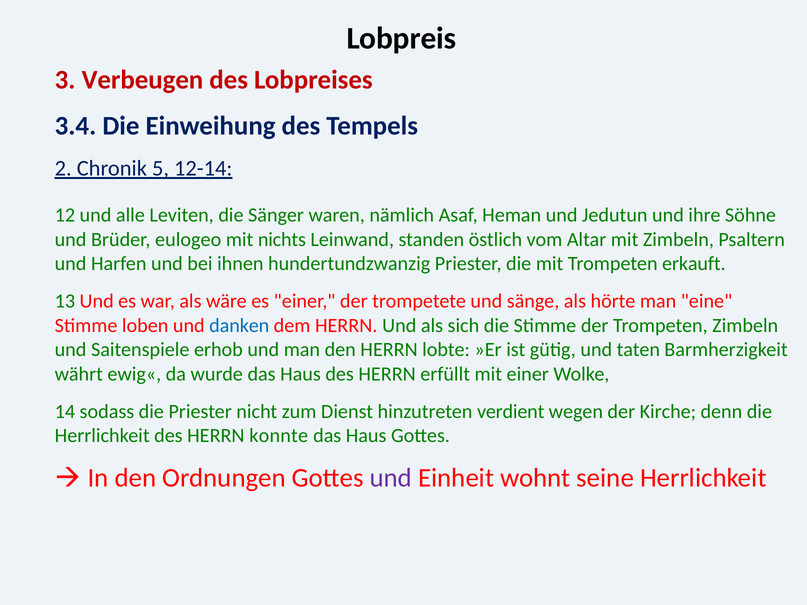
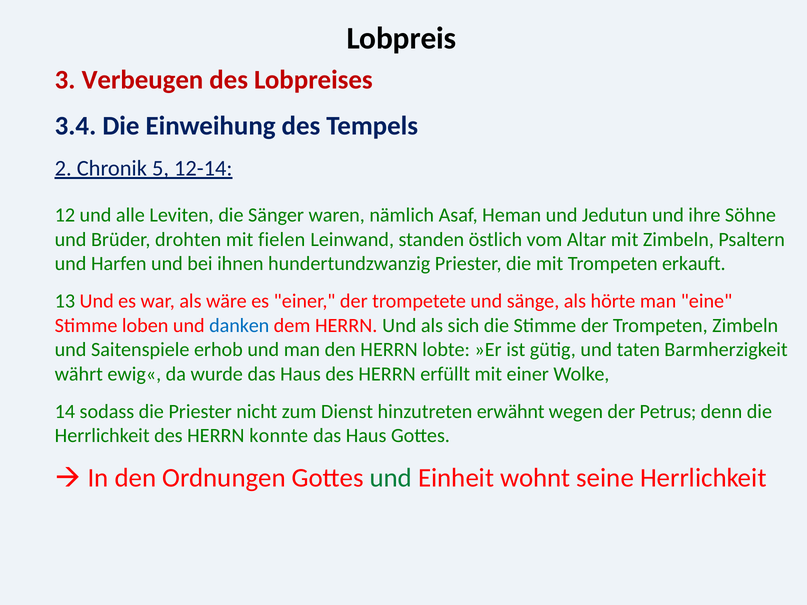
eulogeo: eulogeo -> drohten
nichts: nichts -> fielen
verdient: verdient -> erwähnt
Kirche: Kirche -> Petrus
und at (391, 478) colour: purple -> green
